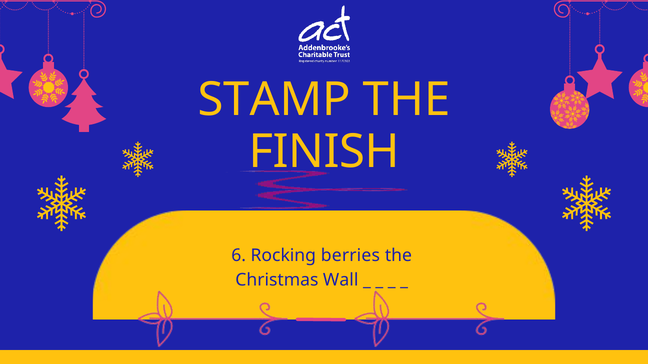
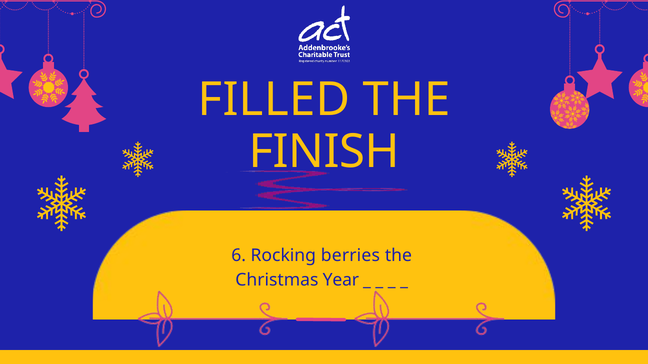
STAMP: STAMP -> FILLED
Wall: Wall -> Year
